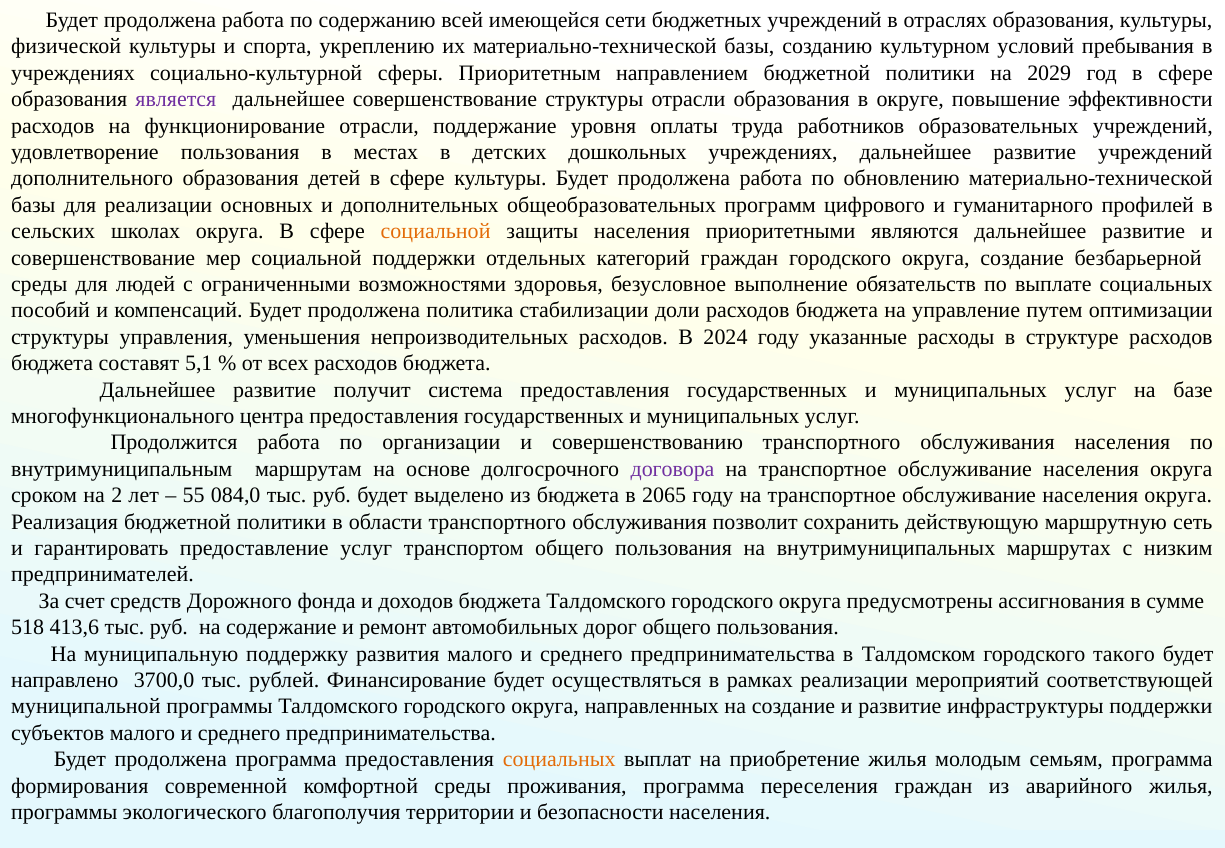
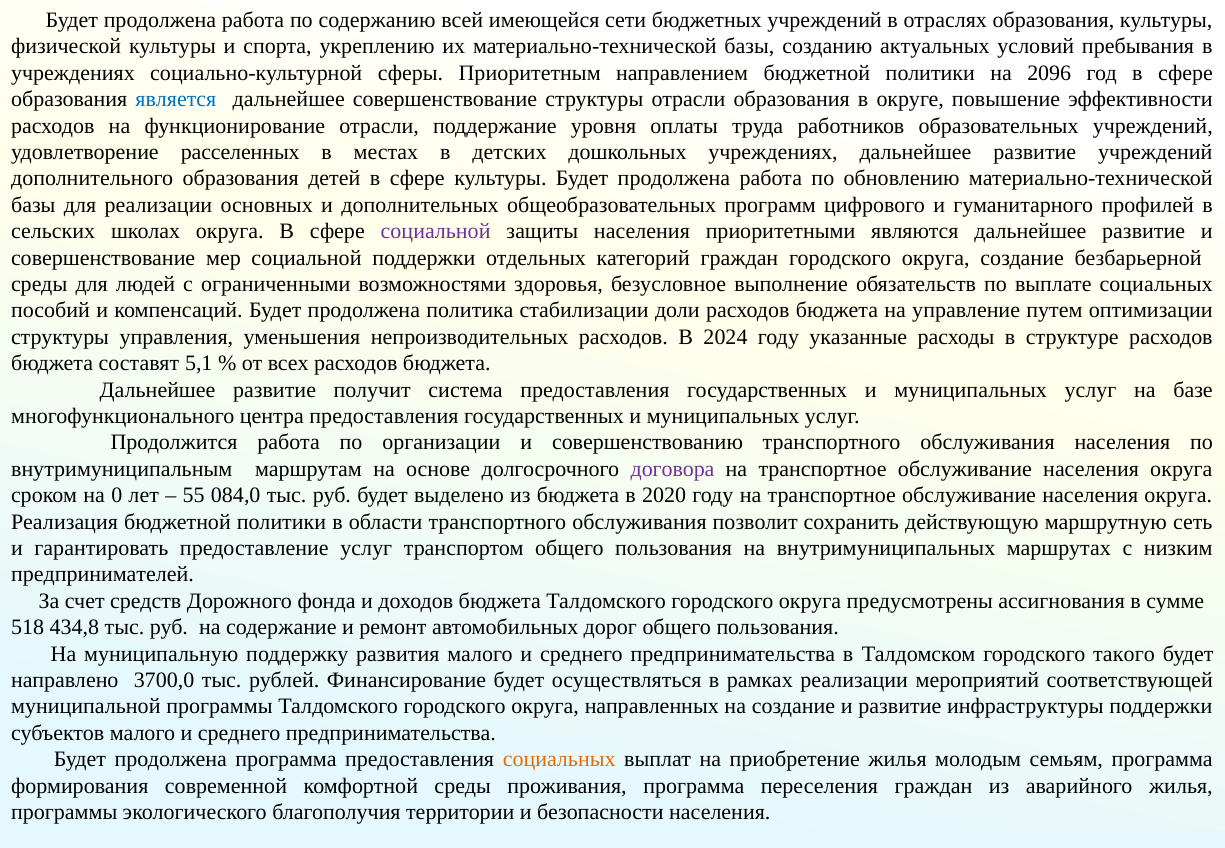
культурном: культурном -> актуальных
2029: 2029 -> 2096
является colour: purple -> blue
удовлетворение пользования: пользования -> расселенных
социальной at (436, 231) colour: orange -> purple
2: 2 -> 0
2065: 2065 -> 2020
413,6: 413,6 -> 434,8
